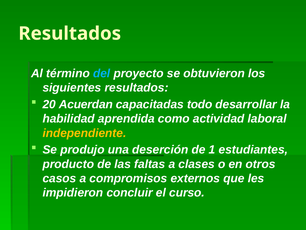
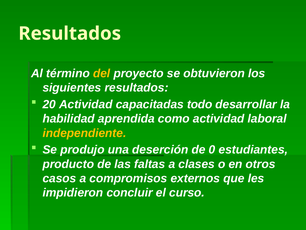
del colour: light blue -> yellow
20 Acuerdan: Acuerdan -> Actividad
1: 1 -> 0
